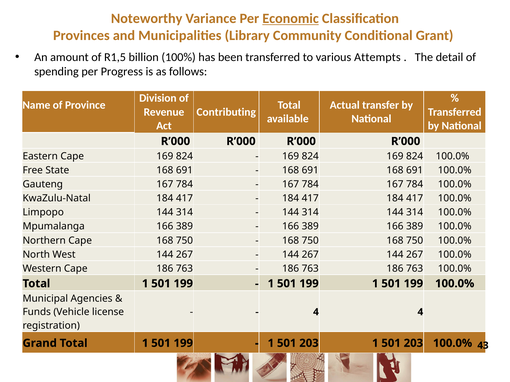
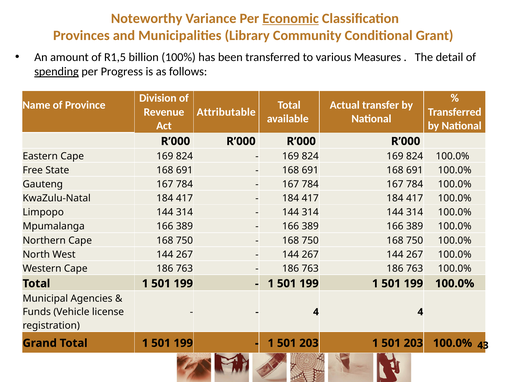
Attempts: Attempts -> Measures
spending underline: none -> present
Contributing: Contributing -> Attributable
